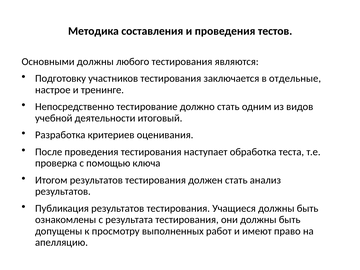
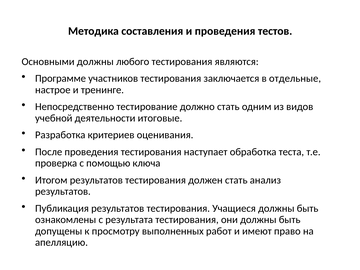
Подготовку: Подготовку -> Программе
итоговый: итоговый -> итоговые
